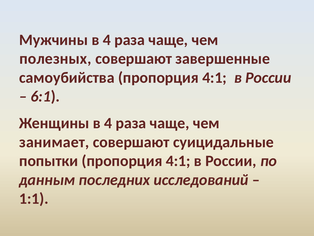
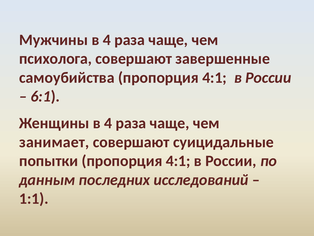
полезных: полезных -> психолога
